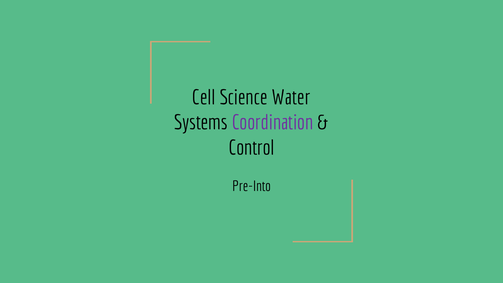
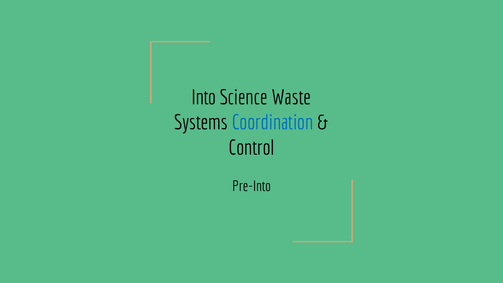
Cell: Cell -> Into
Water: Water -> Waste
Coordination colour: purple -> blue
